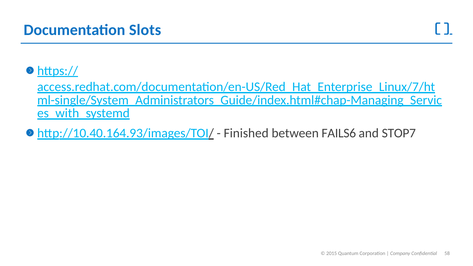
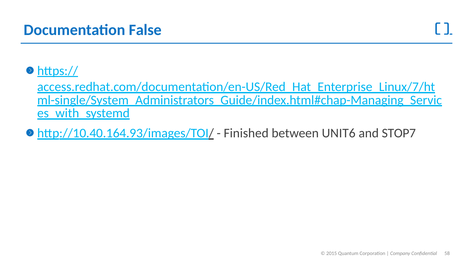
Slots: Slots -> False
FAILS6: FAILS6 -> UNIT6
